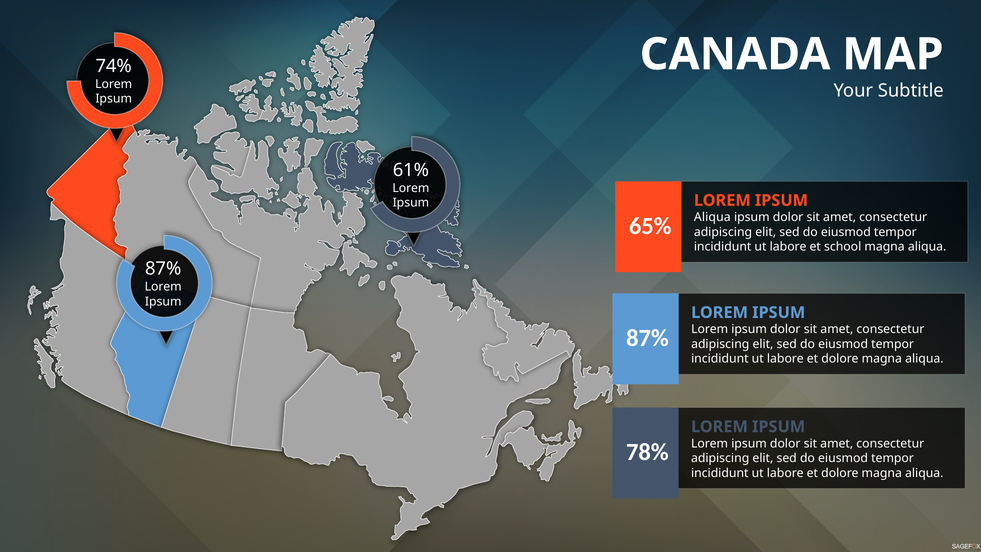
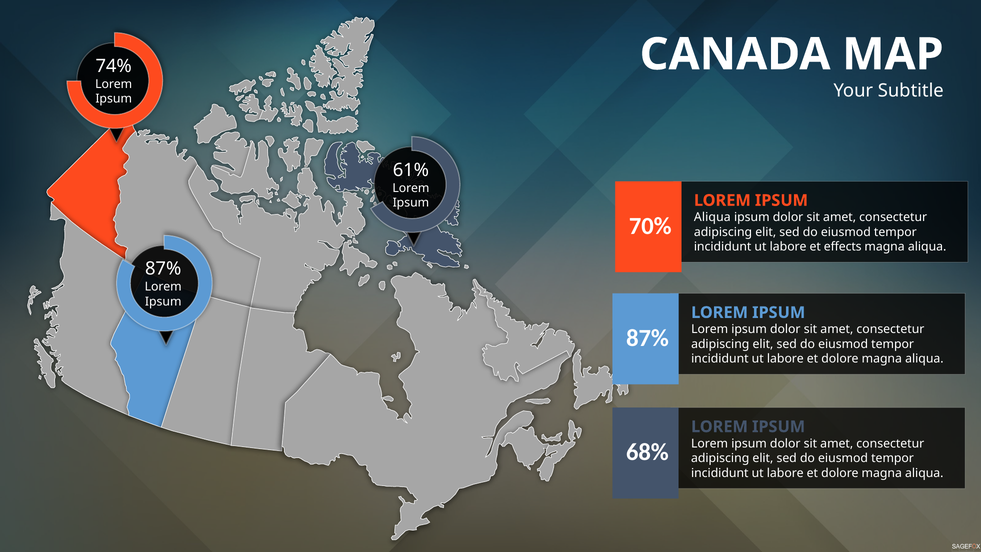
65%: 65% -> 70%
school: school -> effects
78%: 78% -> 68%
